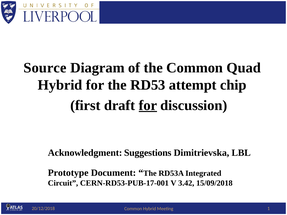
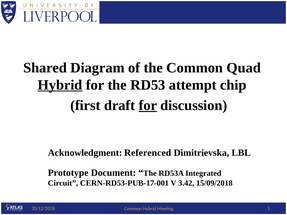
Source: Source -> Shared
Hybrid at (60, 85) underline: none -> present
Suggestions: Suggestions -> Referenced
